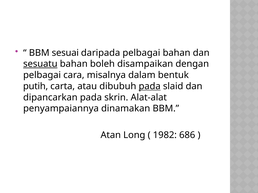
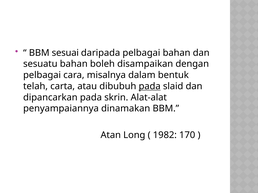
sesuatu underline: present -> none
putih: putih -> telah
686: 686 -> 170
